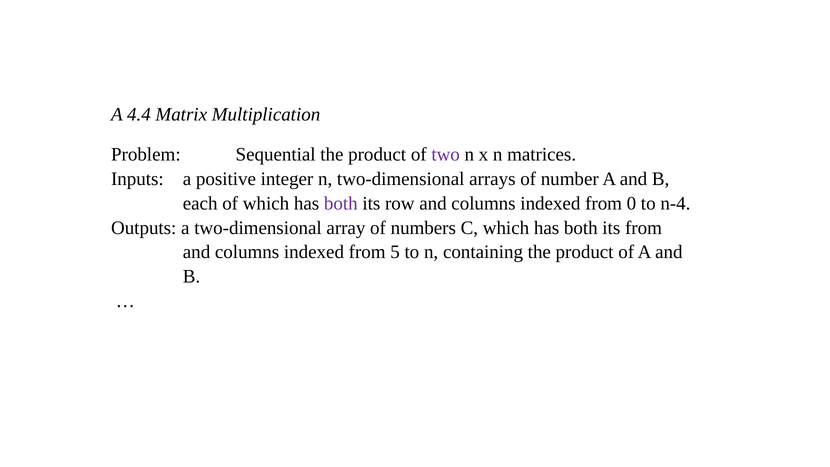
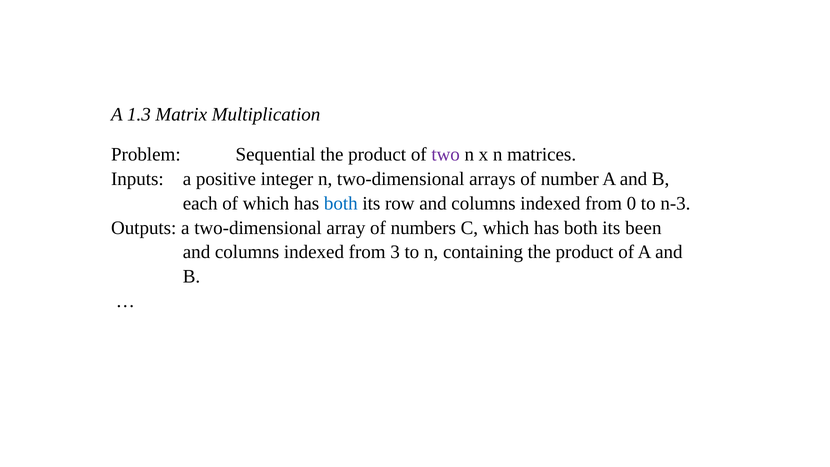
4.4: 4.4 -> 1.3
both at (341, 203) colour: purple -> blue
n-4: n-4 -> n-3
its from: from -> been
5: 5 -> 3
